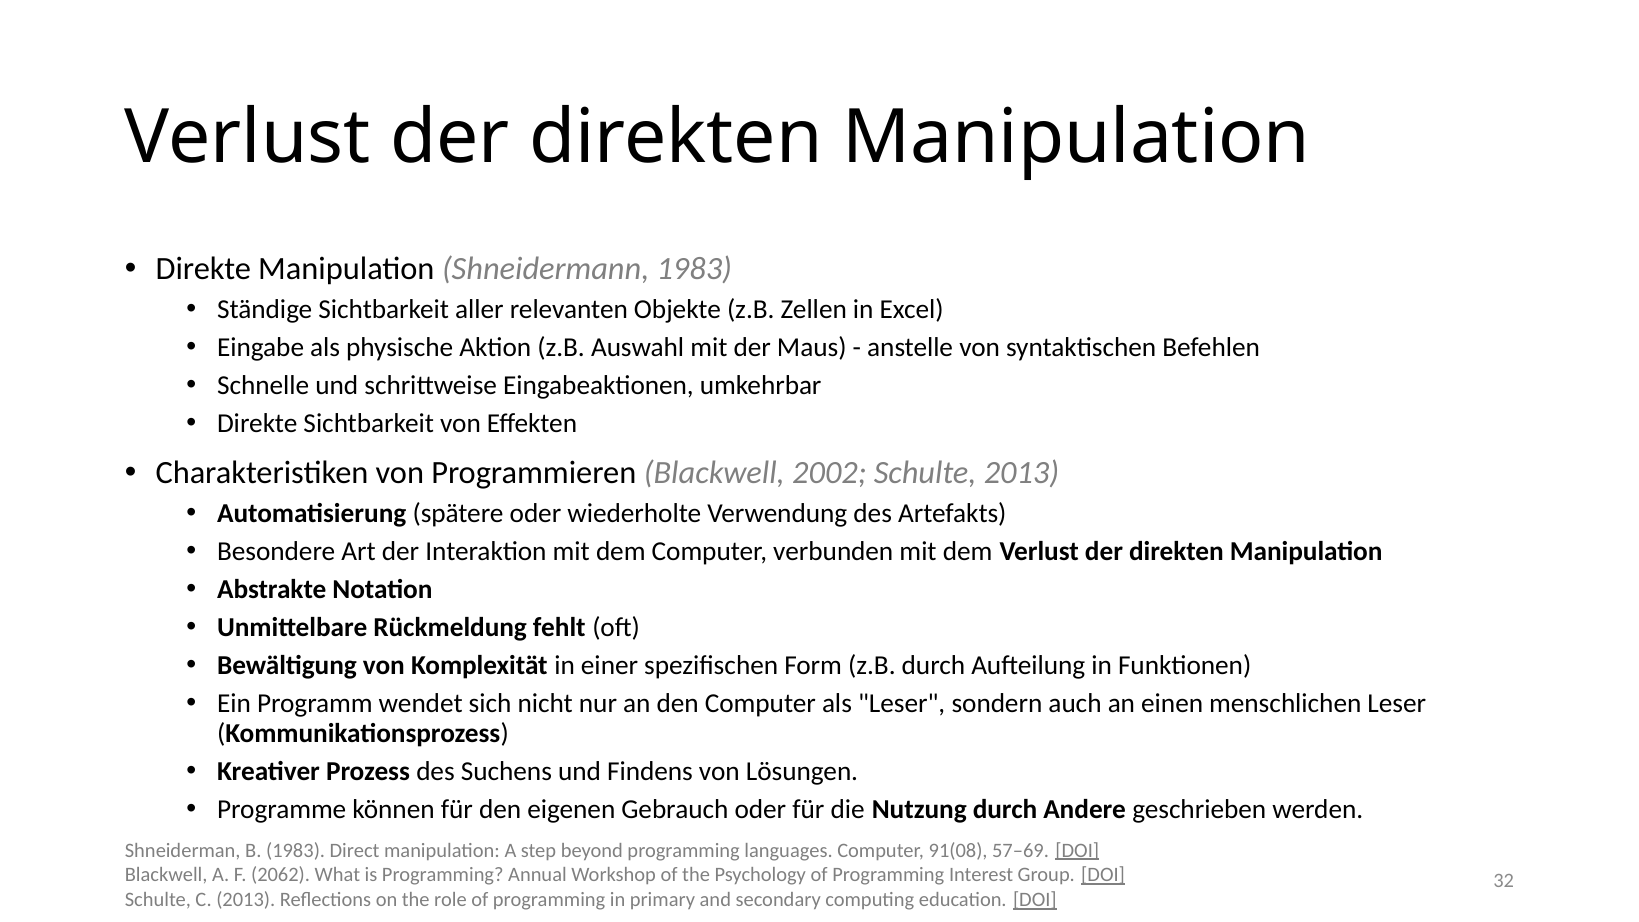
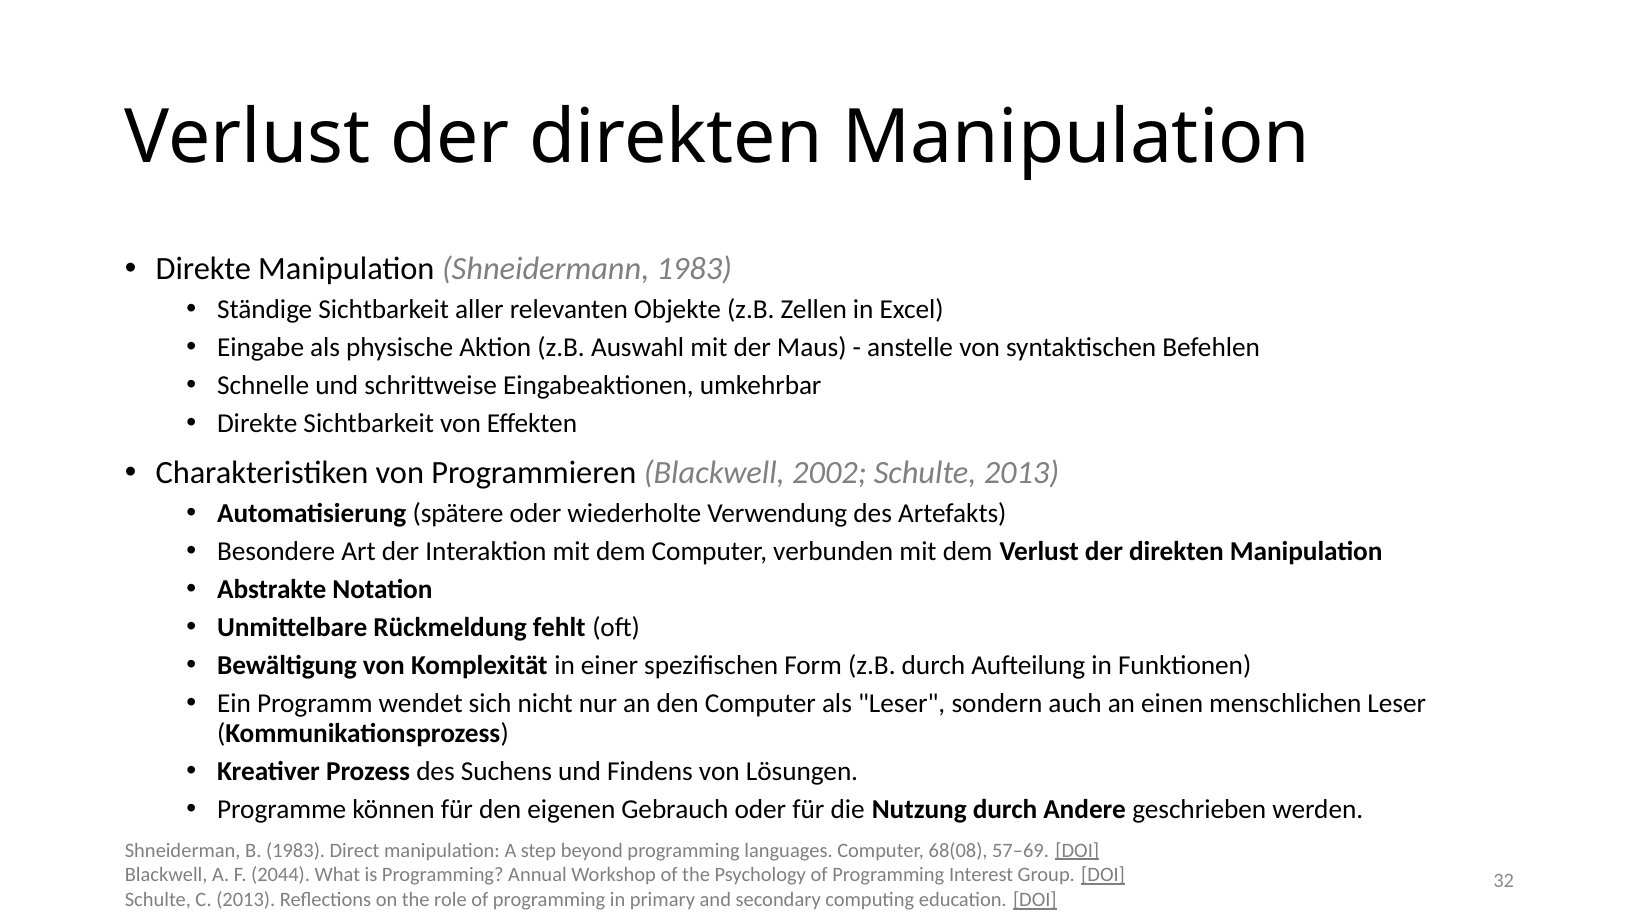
91(08: 91(08 -> 68(08
2062: 2062 -> 2044
